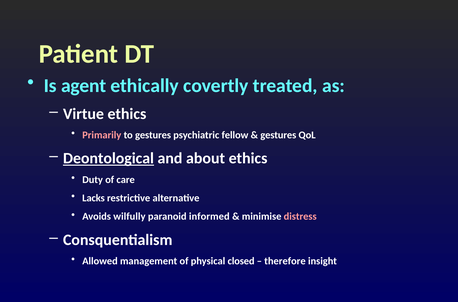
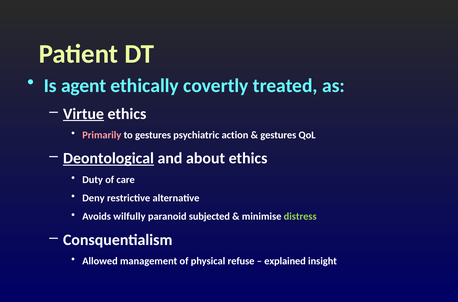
Virtue underline: none -> present
fellow: fellow -> action
Lacks: Lacks -> Deny
informed: informed -> subjected
distress colour: pink -> light green
closed: closed -> refuse
therefore: therefore -> explained
